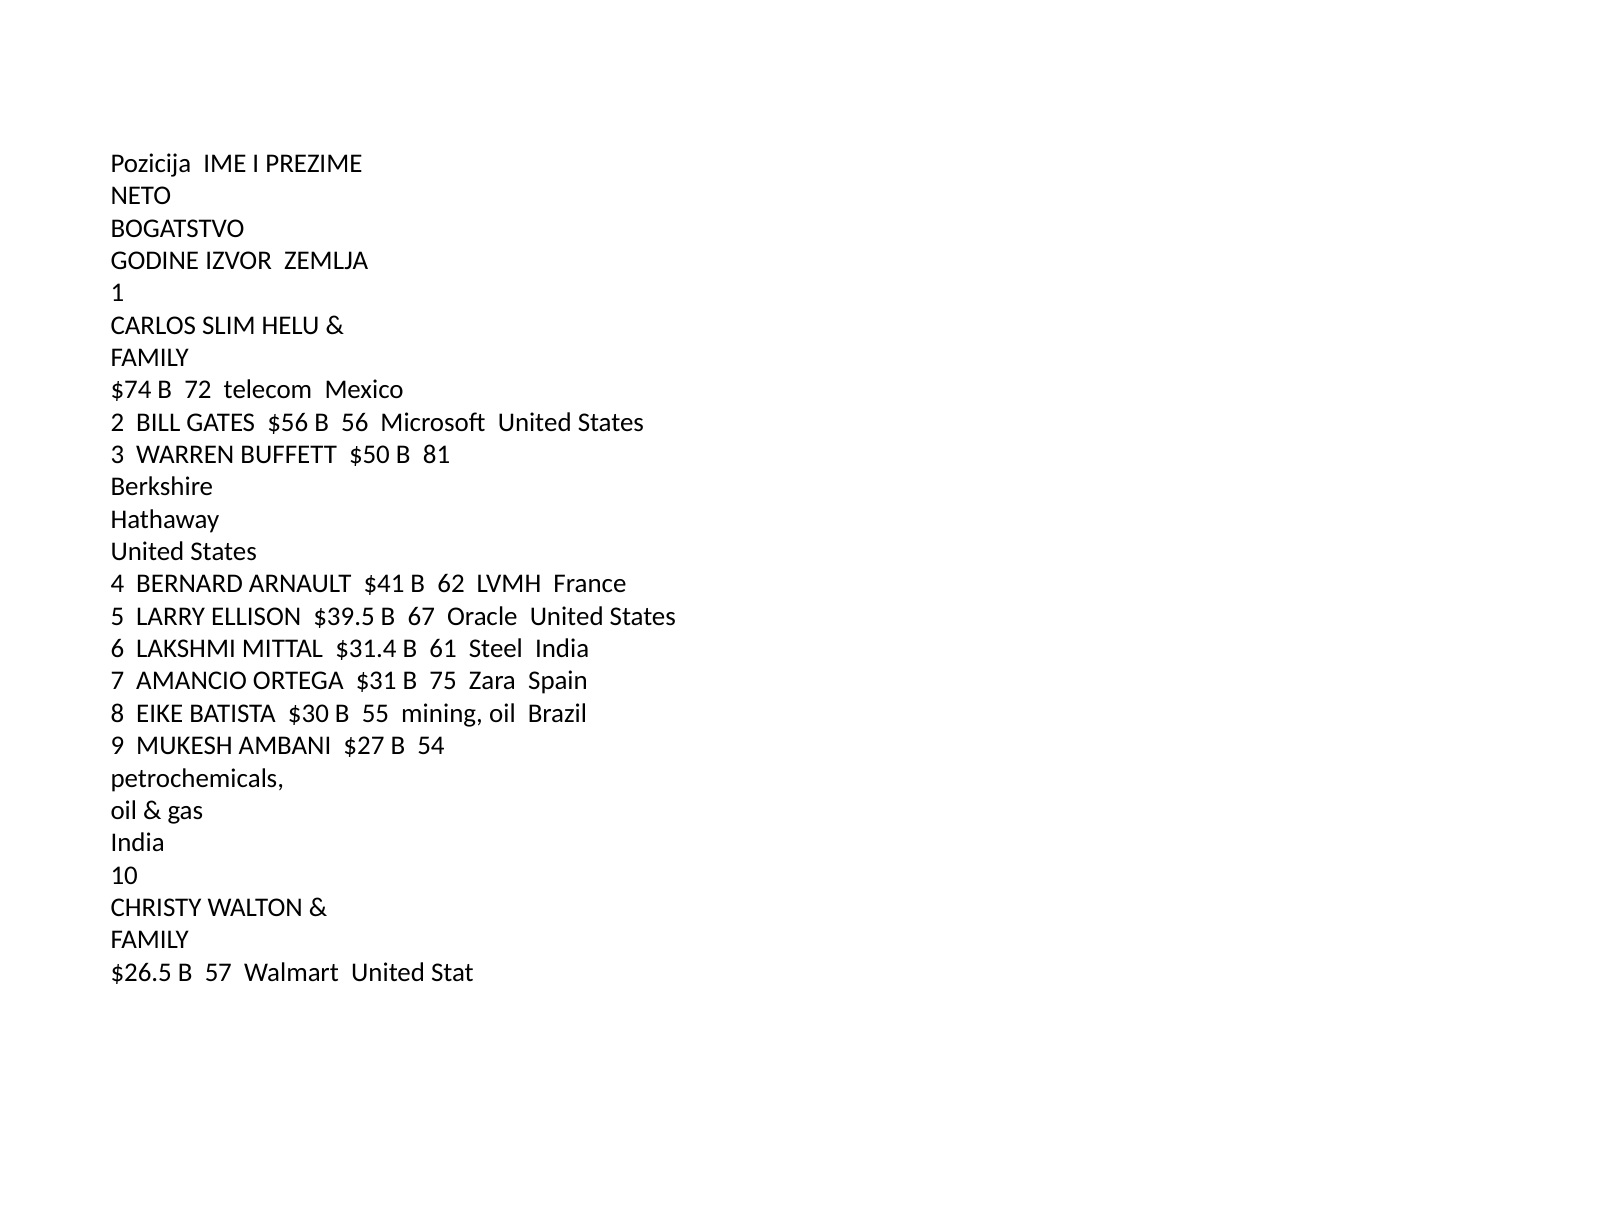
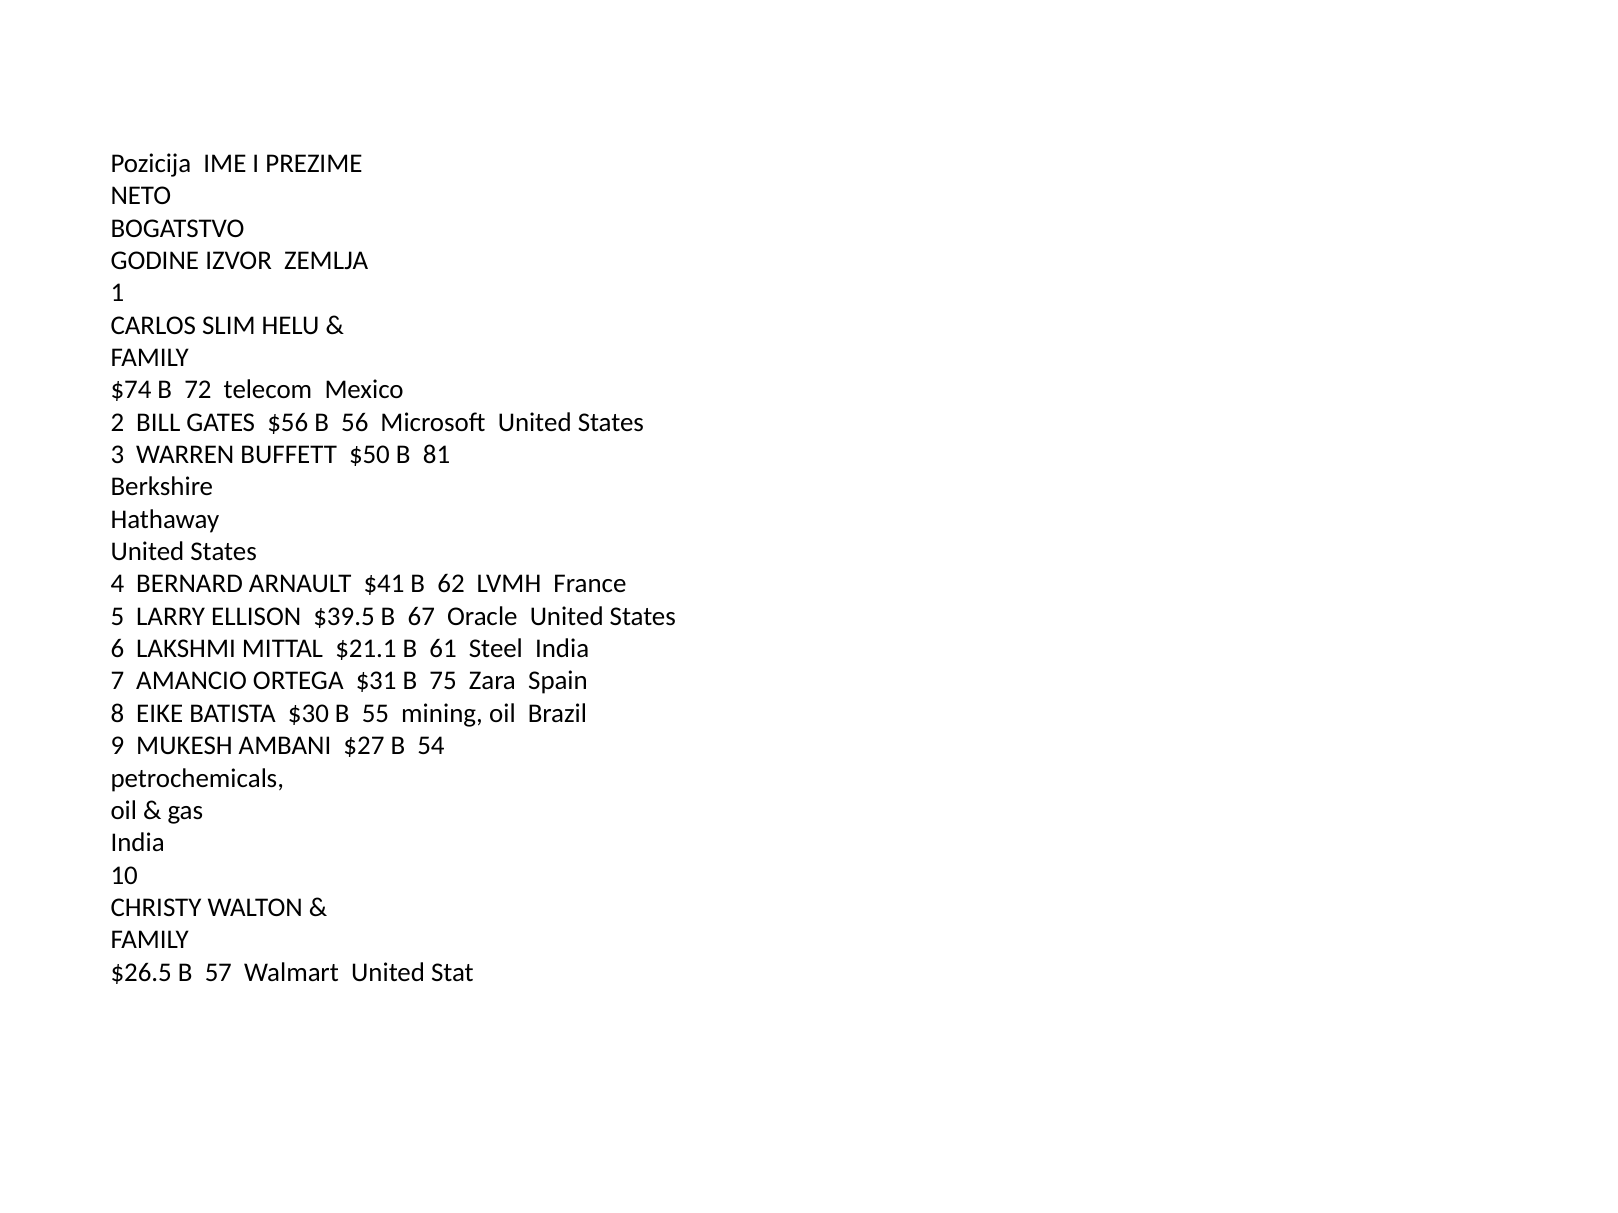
$31.4: $31.4 -> $21.1
